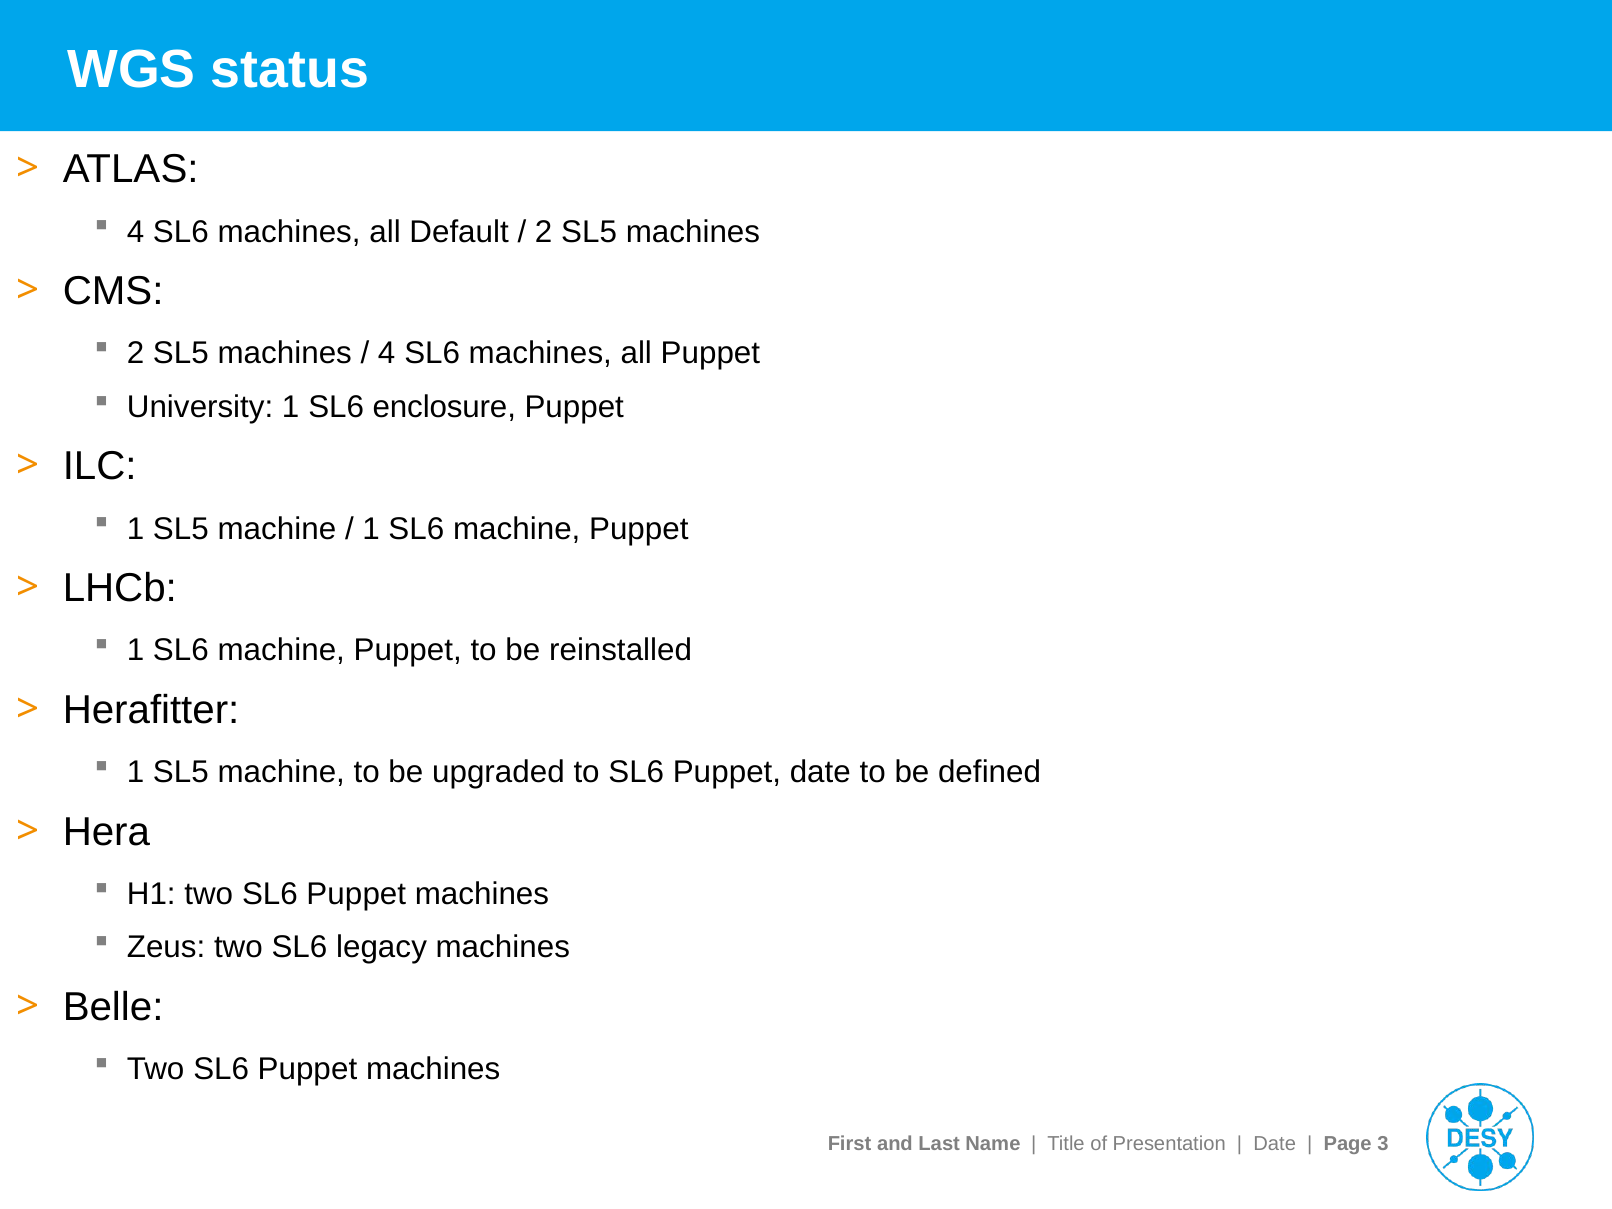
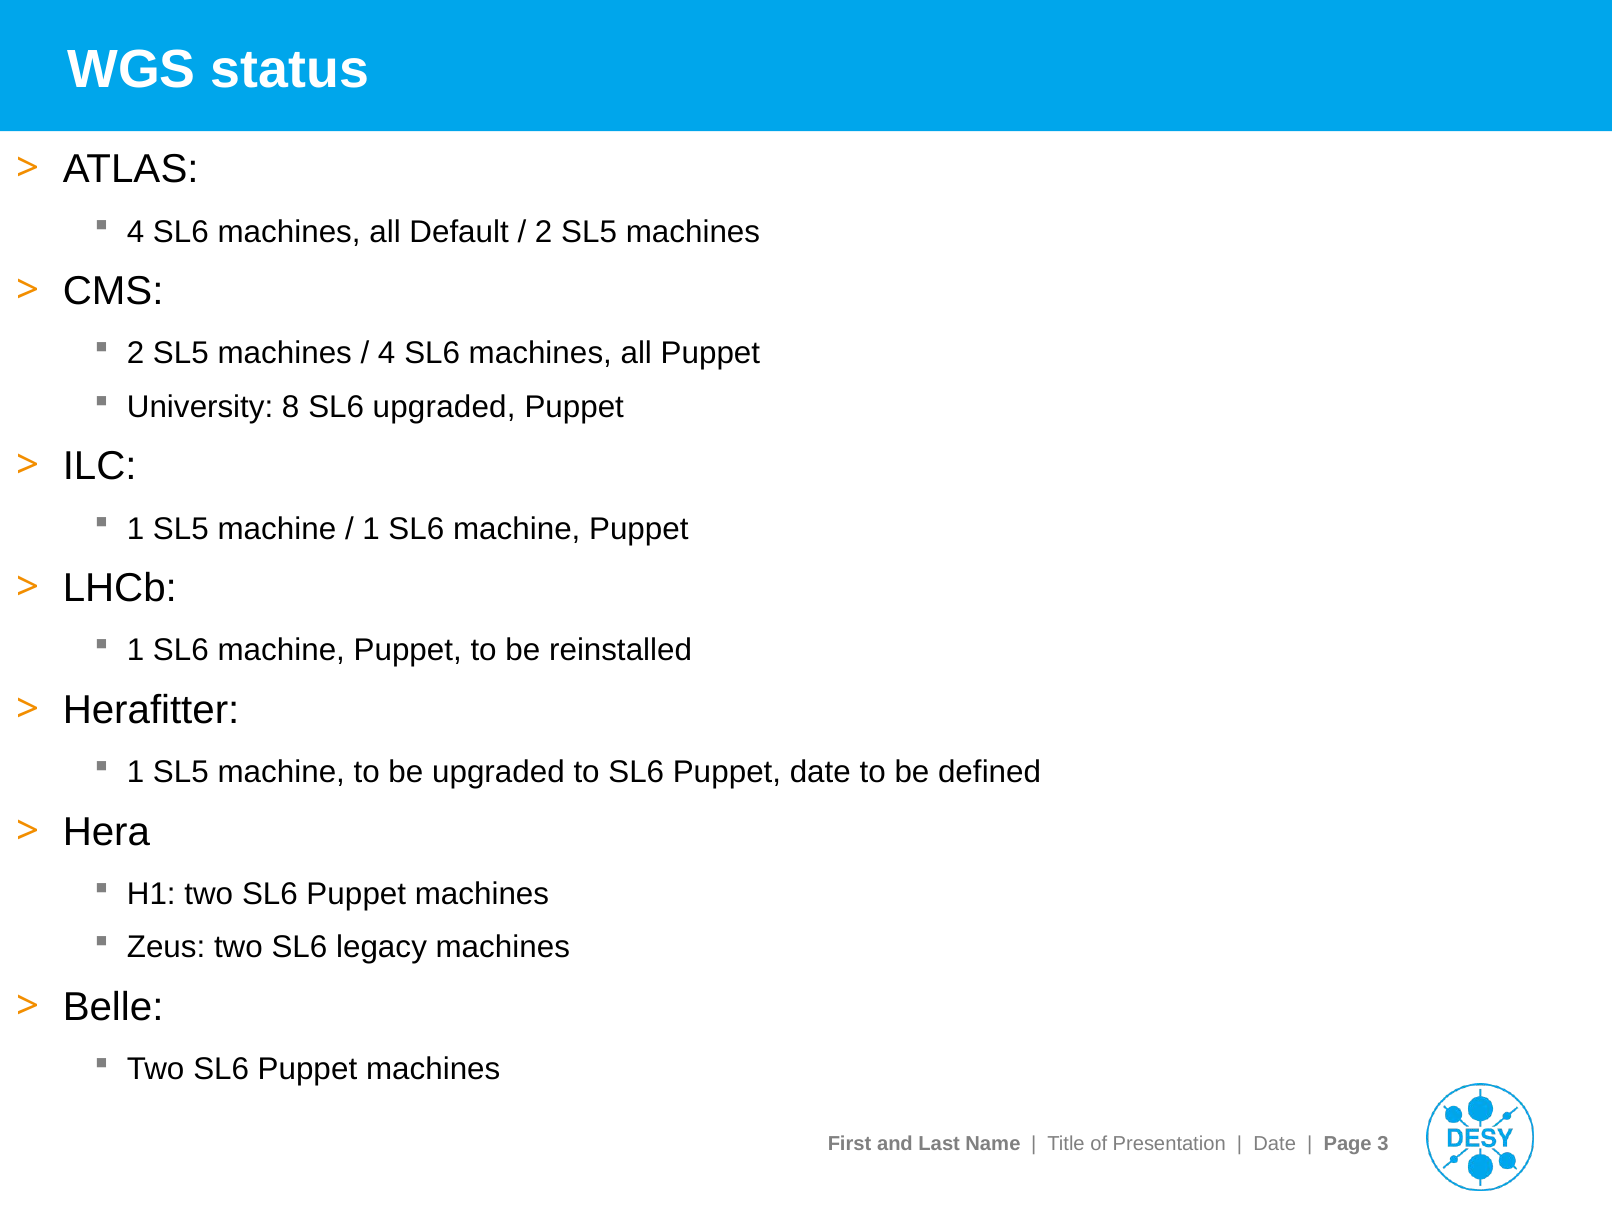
University 1: 1 -> 8
SL6 enclosure: enclosure -> upgraded
